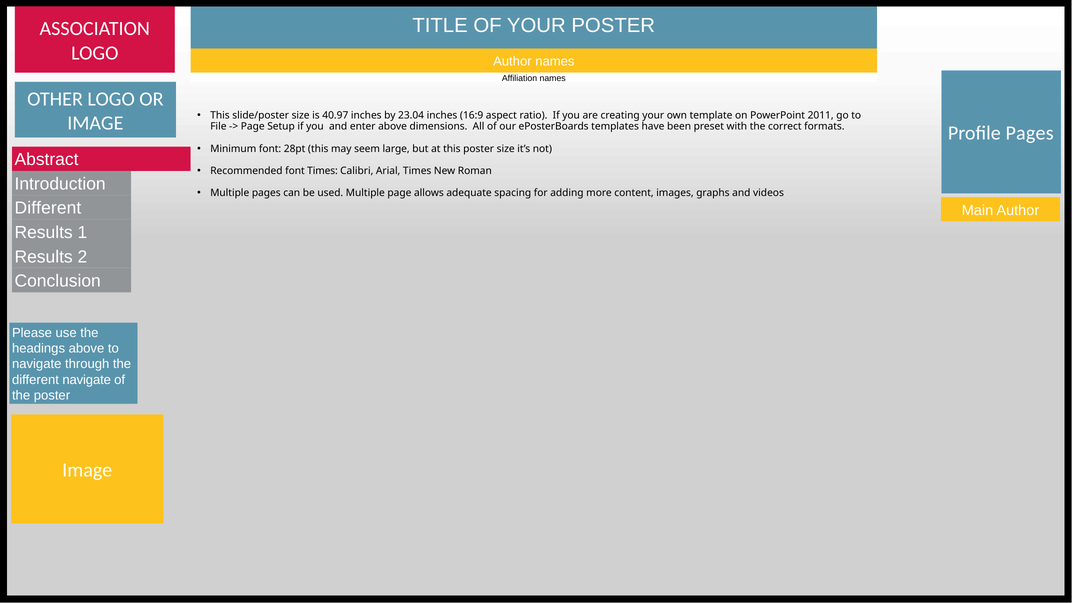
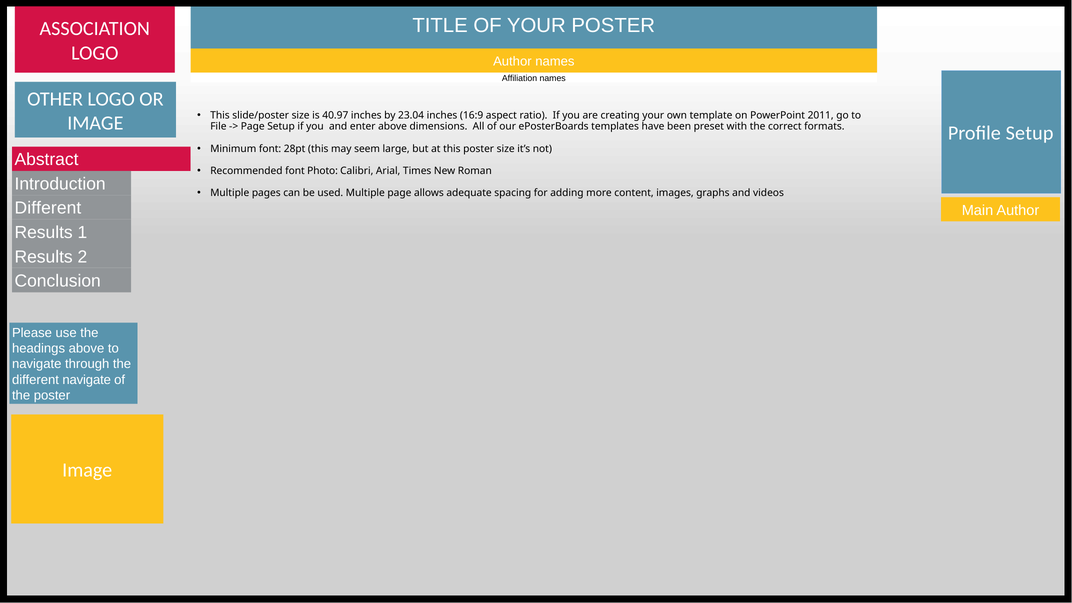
Profile Pages: Pages -> Setup
font Times: Times -> Photo
